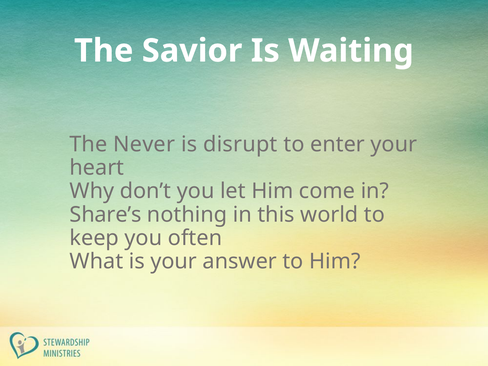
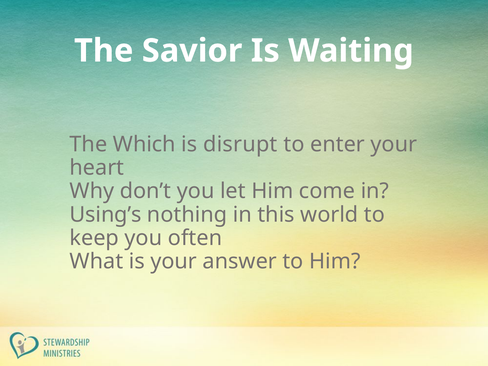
Never: Never -> Which
Share’s: Share’s -> Using’s
